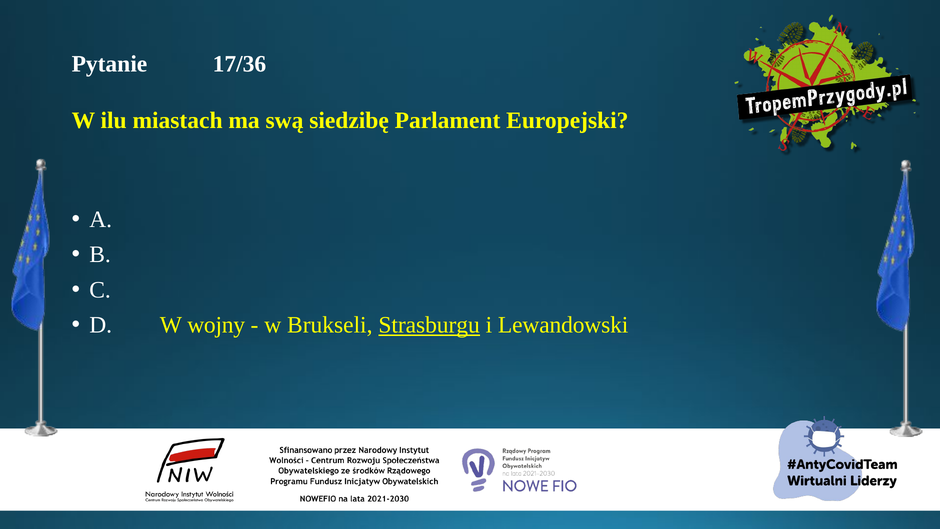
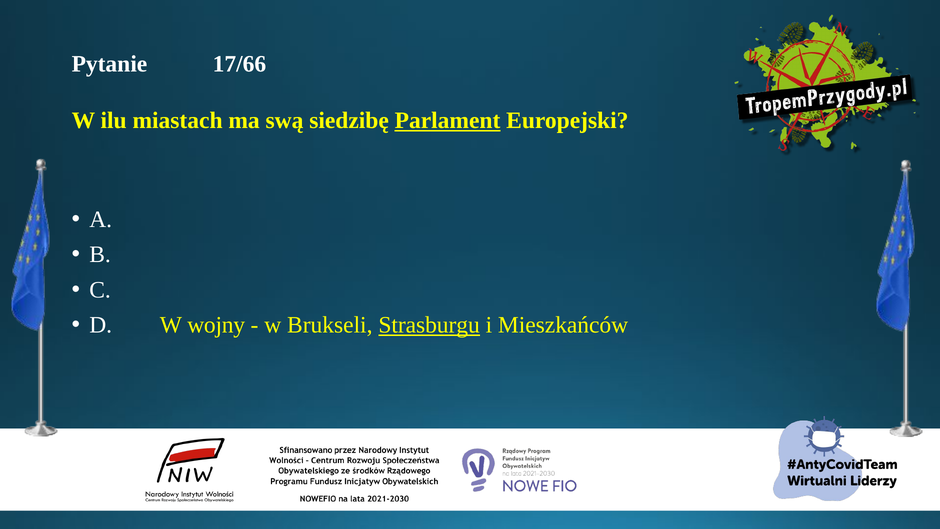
17/36: 17/36 -> 17/66
Parlament underline: none -> present
Lewandowski: Lewandowski -> Mieszkańców
